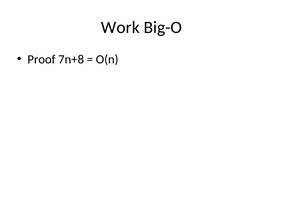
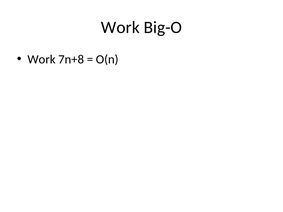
Proof at (42, 59): Proof -> Work
